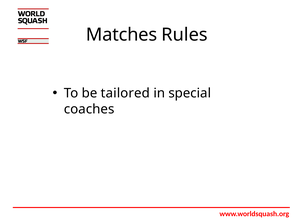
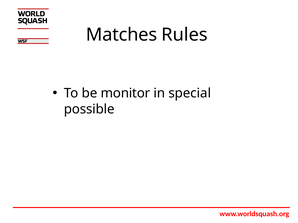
tailored: tailored -> monitor
coaches: coaches -> possible
